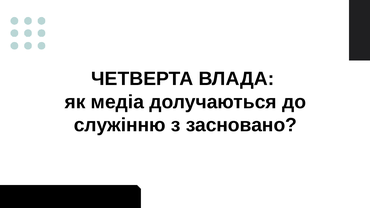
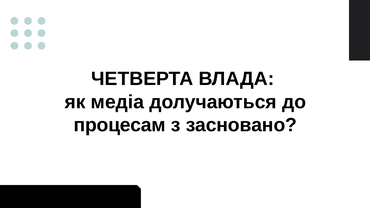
служінню: служінню -> процесам
